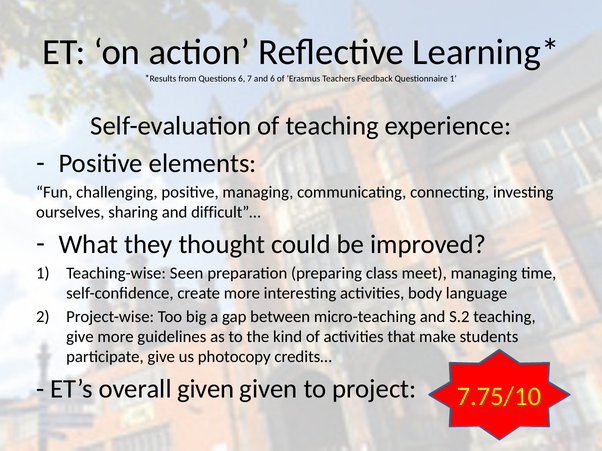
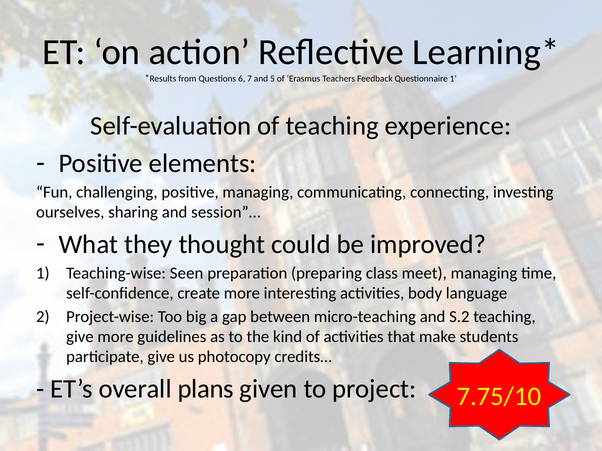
and 6: 6 -> 5
difficult”…: difficult”… -> session”…
overall given: given -> plans
